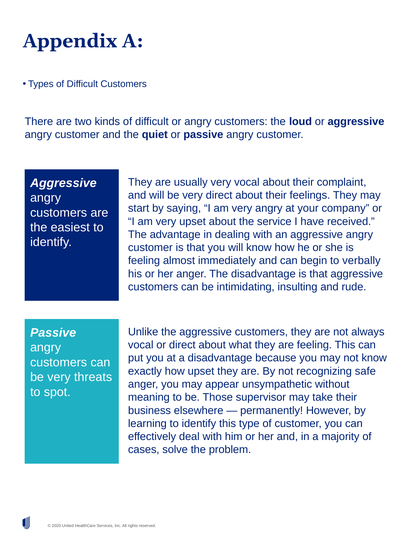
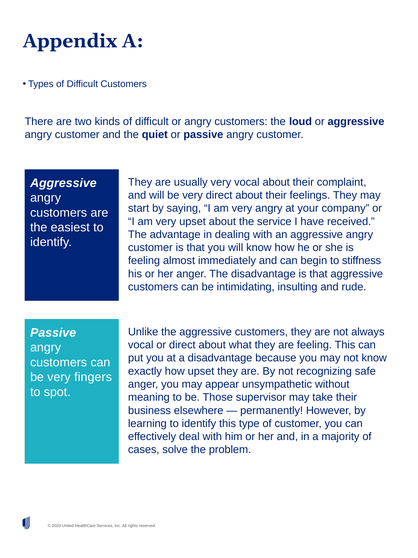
verbally: verbally -> stiffness
threats: threats -> fingers
